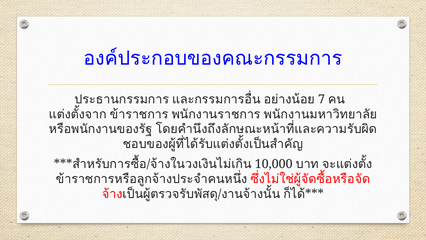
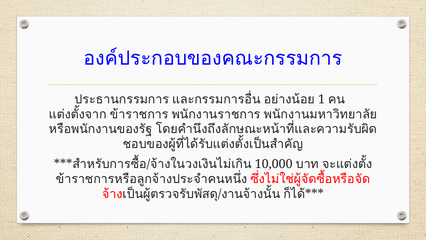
7: 7 -> 1
